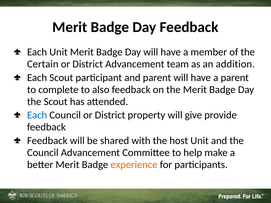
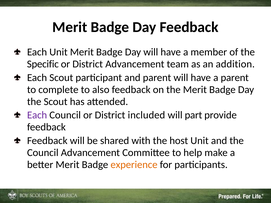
Certain: Certain -> Specific
Each at (37, 115) colour: blue -> purple
property: property -> included
give: give -> part
